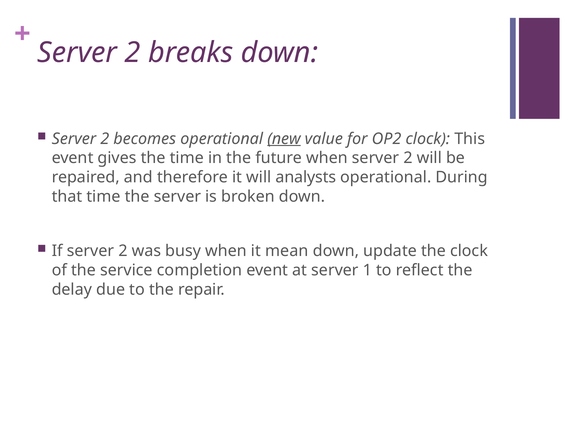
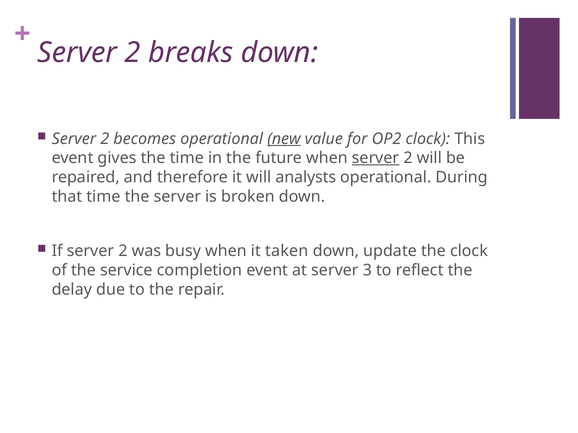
server at (376, 158) underline: none -> present
mean: mean -> taken
1: 1 -> 3
